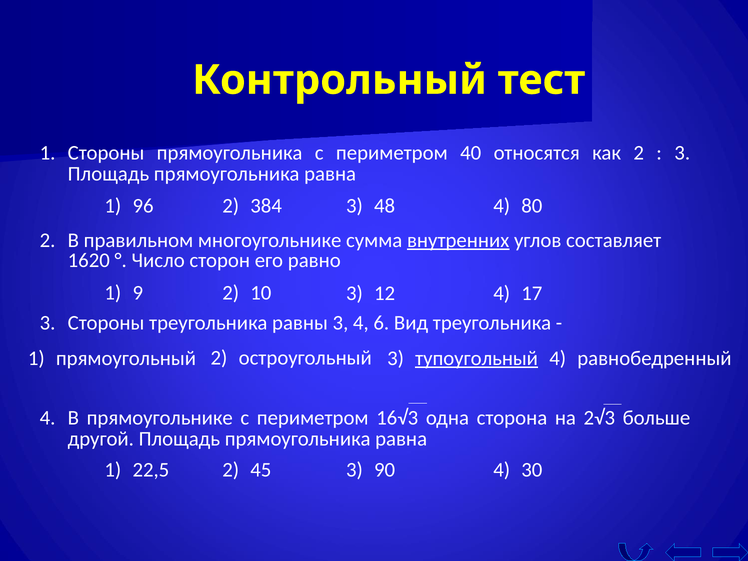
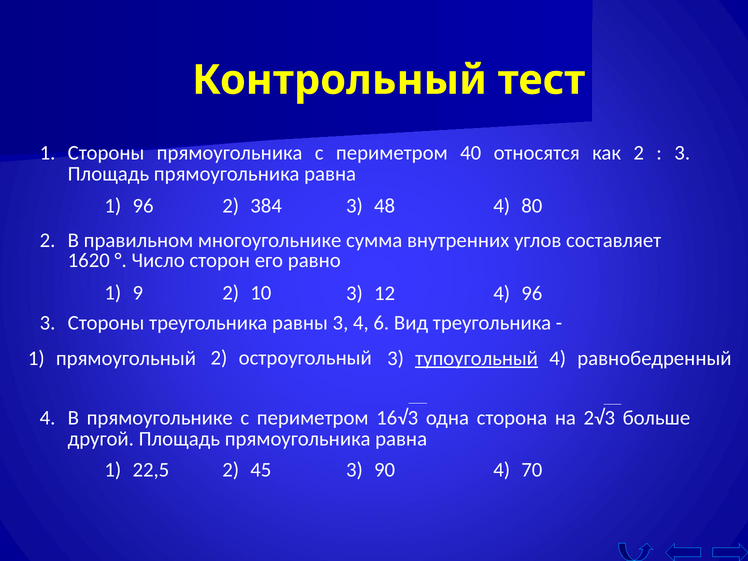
внутренних underline: present -> none
4 17: 17 -> 96
30: 30 -> 70
